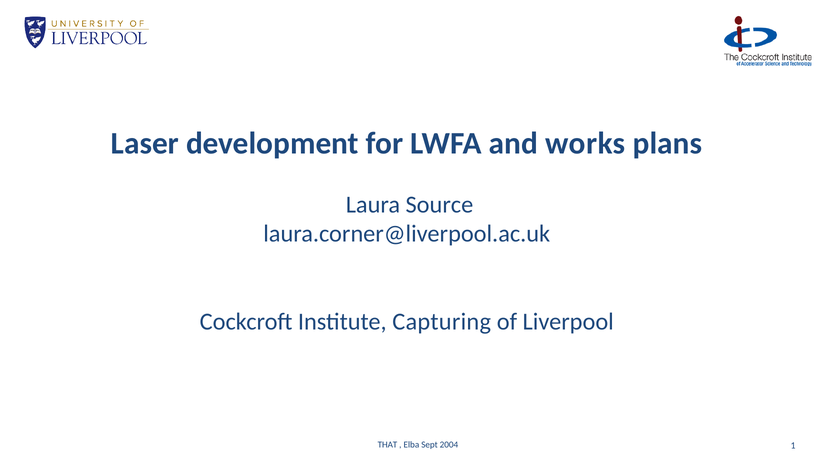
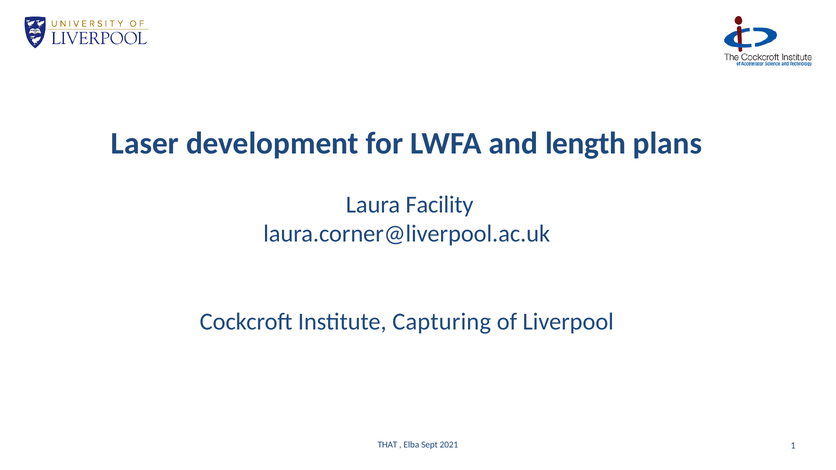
works: works -> length
Source: Source -> Facility
2004: 2004 -> 2021
